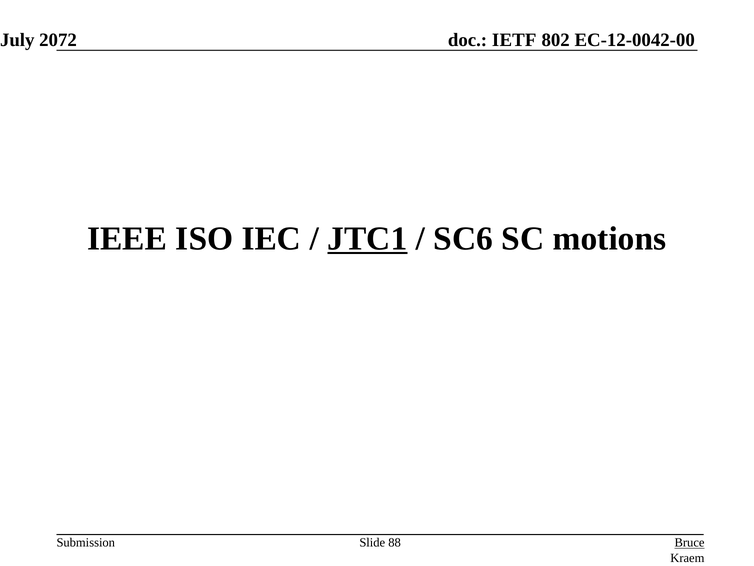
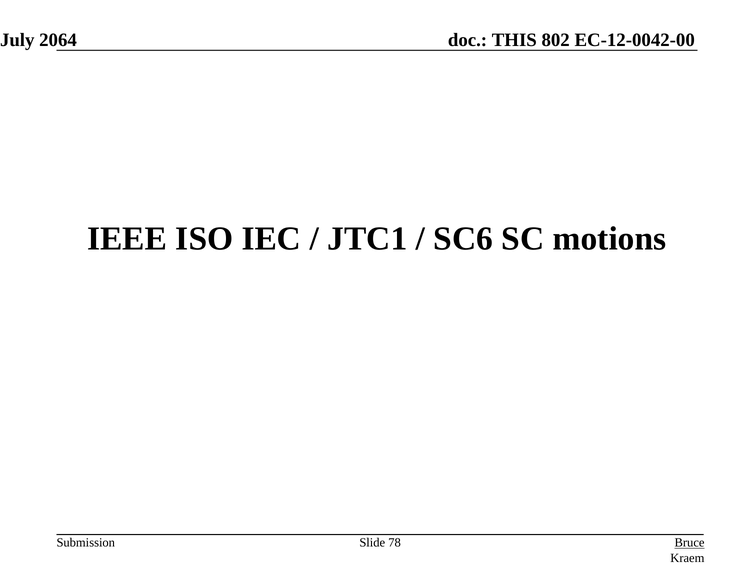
2072: 2072 -> 2064
IETF: IETF -> THIS
JTC1 underline: present -> none
88: 88 -> 78
